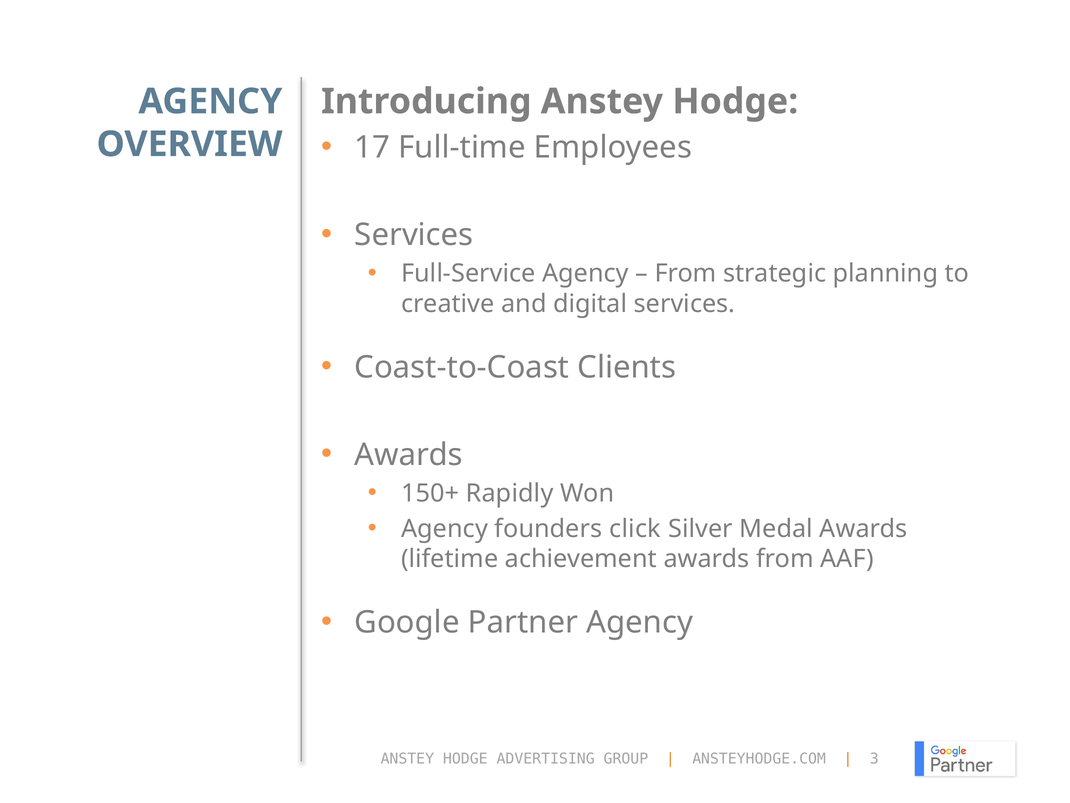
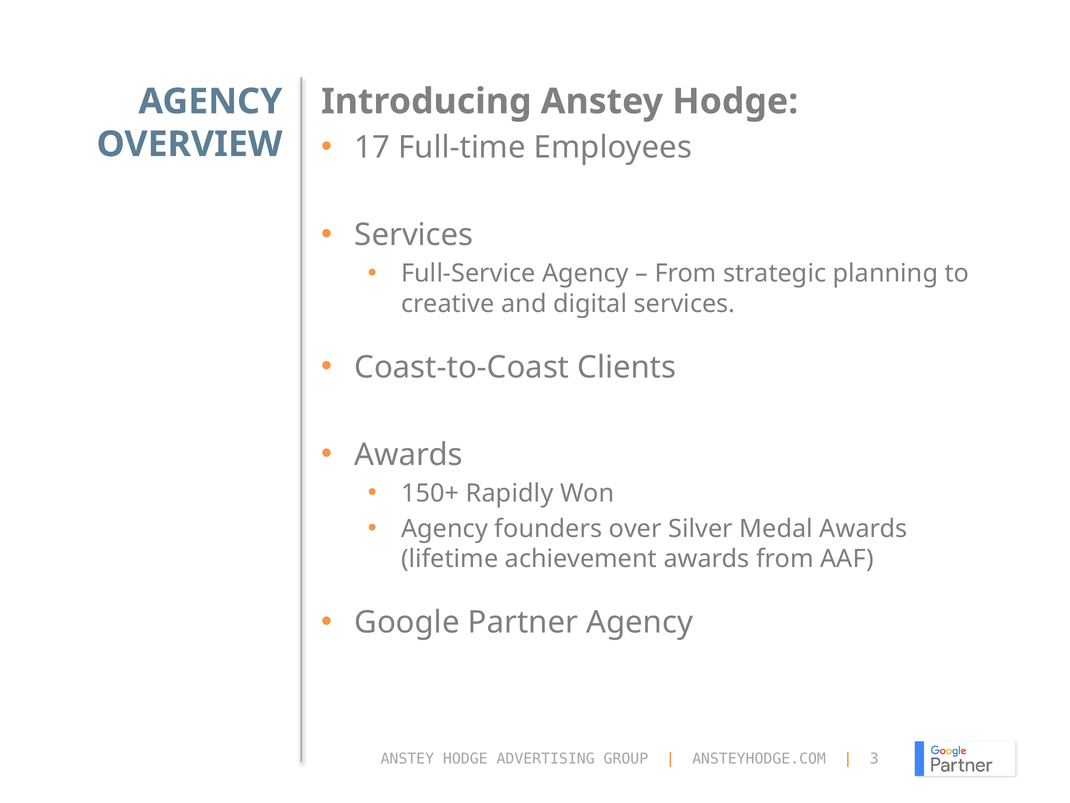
click: click -> over
